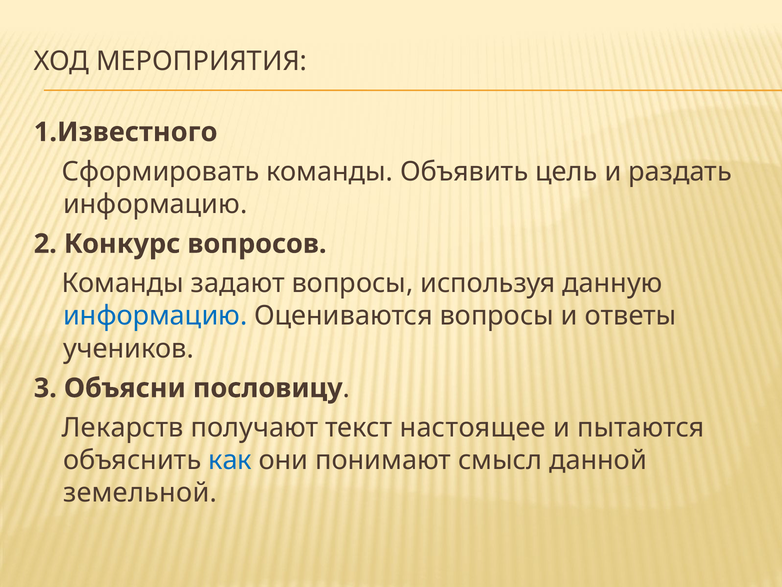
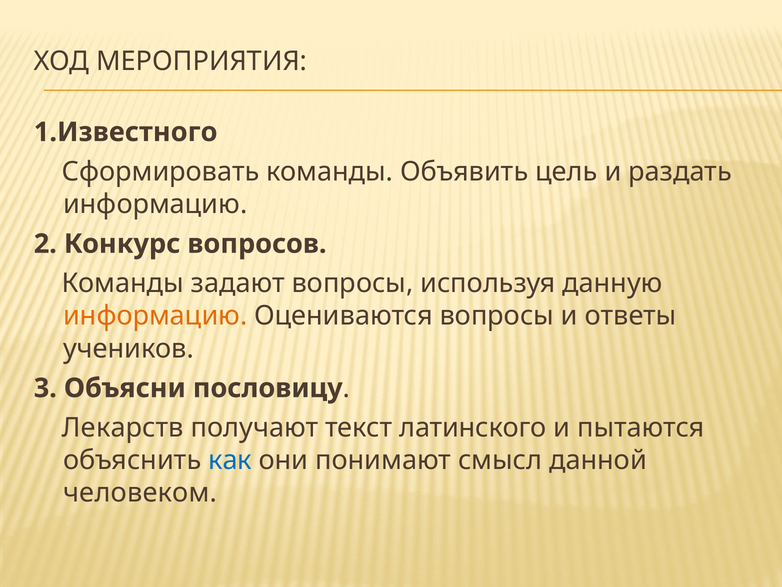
информацию at (155, 316) colour: blue -> orange
настоящее: настоящее -> латинского
земельной: земельной -> человеком
